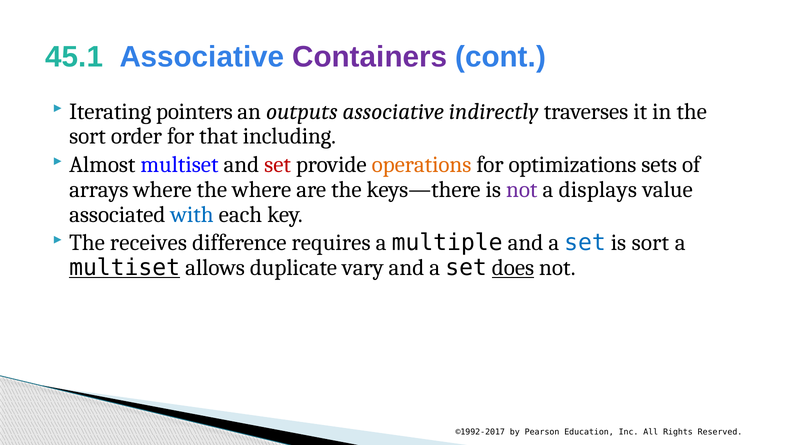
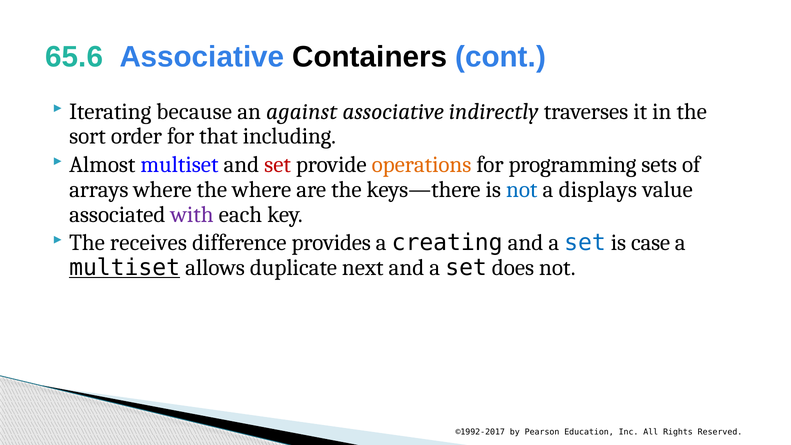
45.1: 45.1 -> 65.6
Containers colour: purple -> black
pointers: pointers -> because
outputs: outputs -> against
optimizations: optimizations -> programming
not at (522, 189) colour: purple -> blue
with colour: blue -> purple
requires: requires -> provides
multiple: multiple -> creating
is sort: sort -> case
vary: vary -> next
does underline: present -> none
